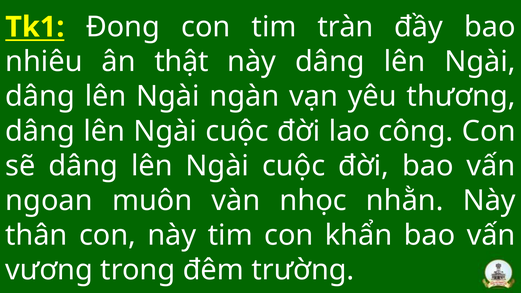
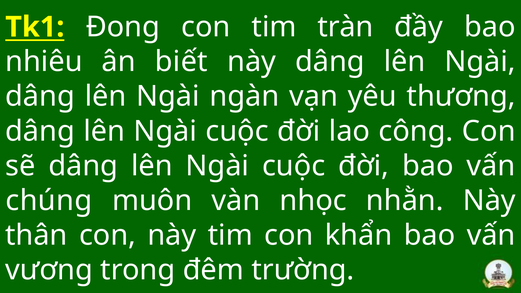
thật: thật -> biết
ngoan: ngoan -> chúng
